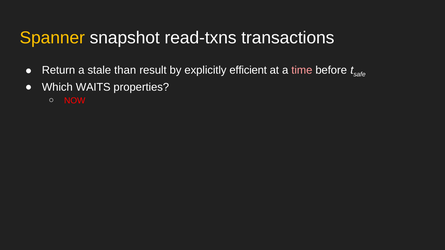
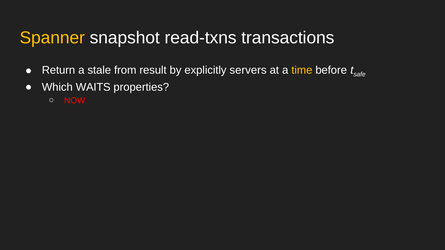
than: than -> from
efficient: efficient -> servers
time colour: pink -> yellow
